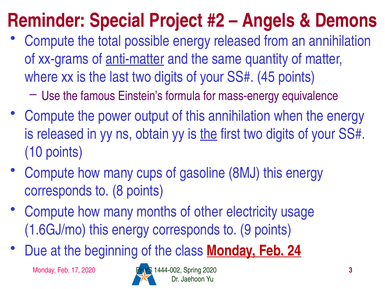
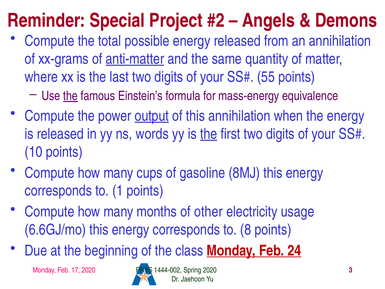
45: 45 -> 55
the at (70, 96) underline: none -> present
output underline: none -> present
obtain: obtain -> words
8: 8 -> 1
1.6GJ/mo: 1.6GJ/mo -> 6.6GJ/mo
9: 9 -> 8
